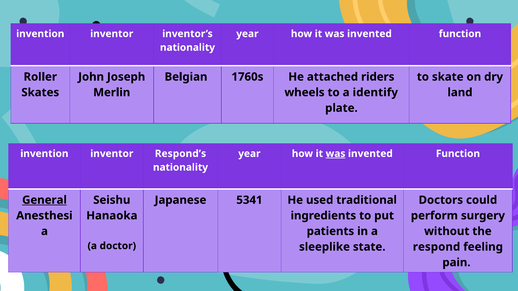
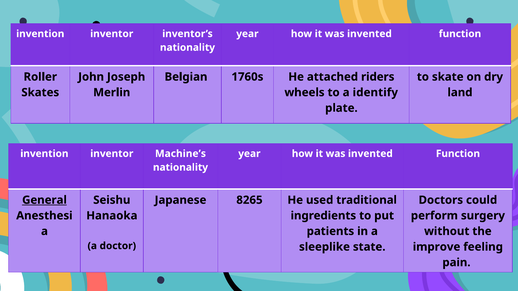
Respond’s: Respond’s -> Machine’s
was at (336, 154) underline: present -> none
5341: 5341 -> 8265
respond: respond -> improve
